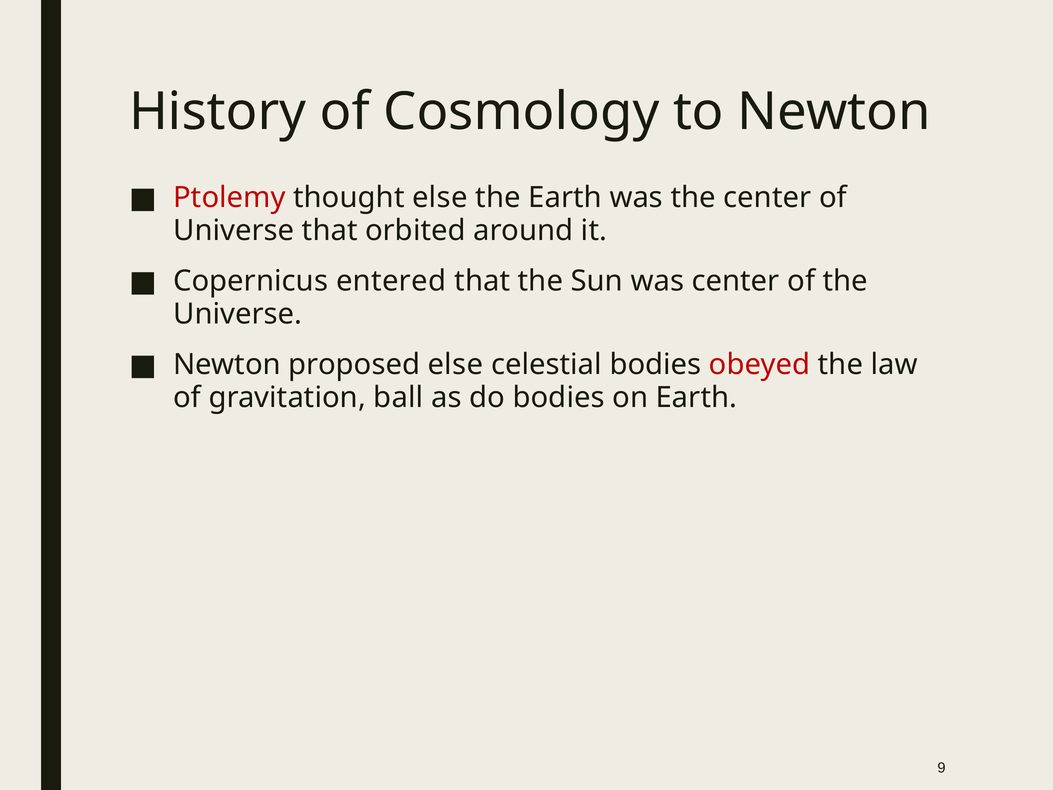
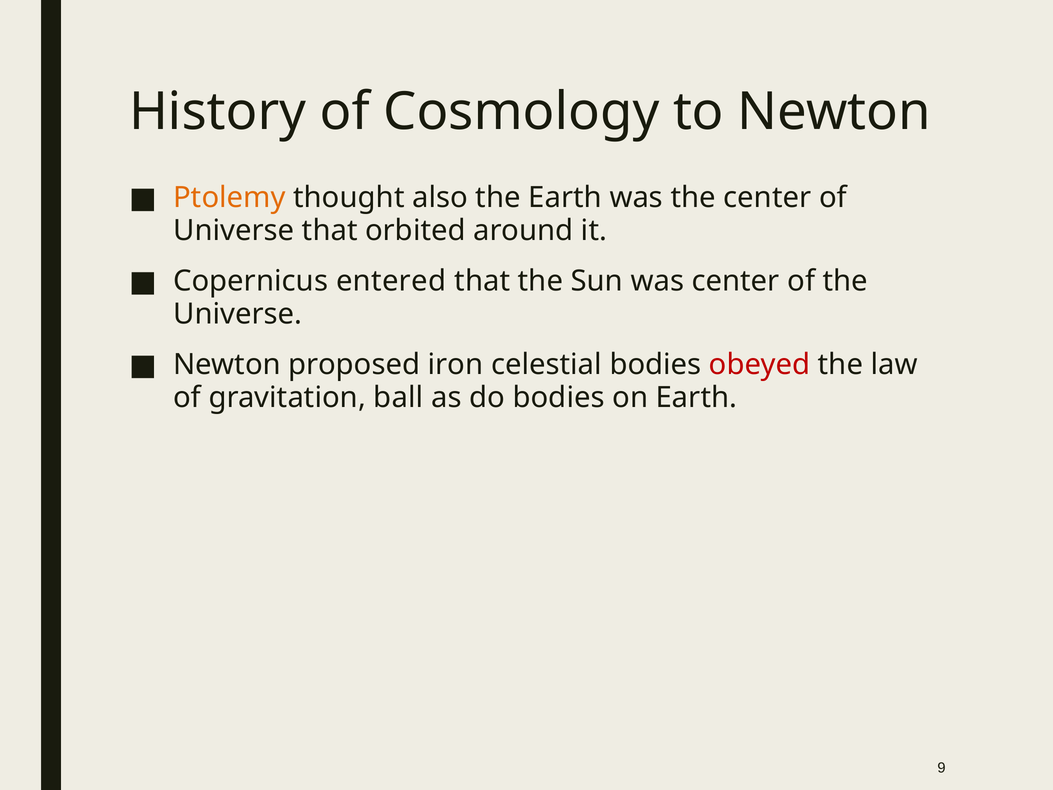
Ptolemy colour: red -> orange
thought else: else -> also
proposed else: else -> iron
